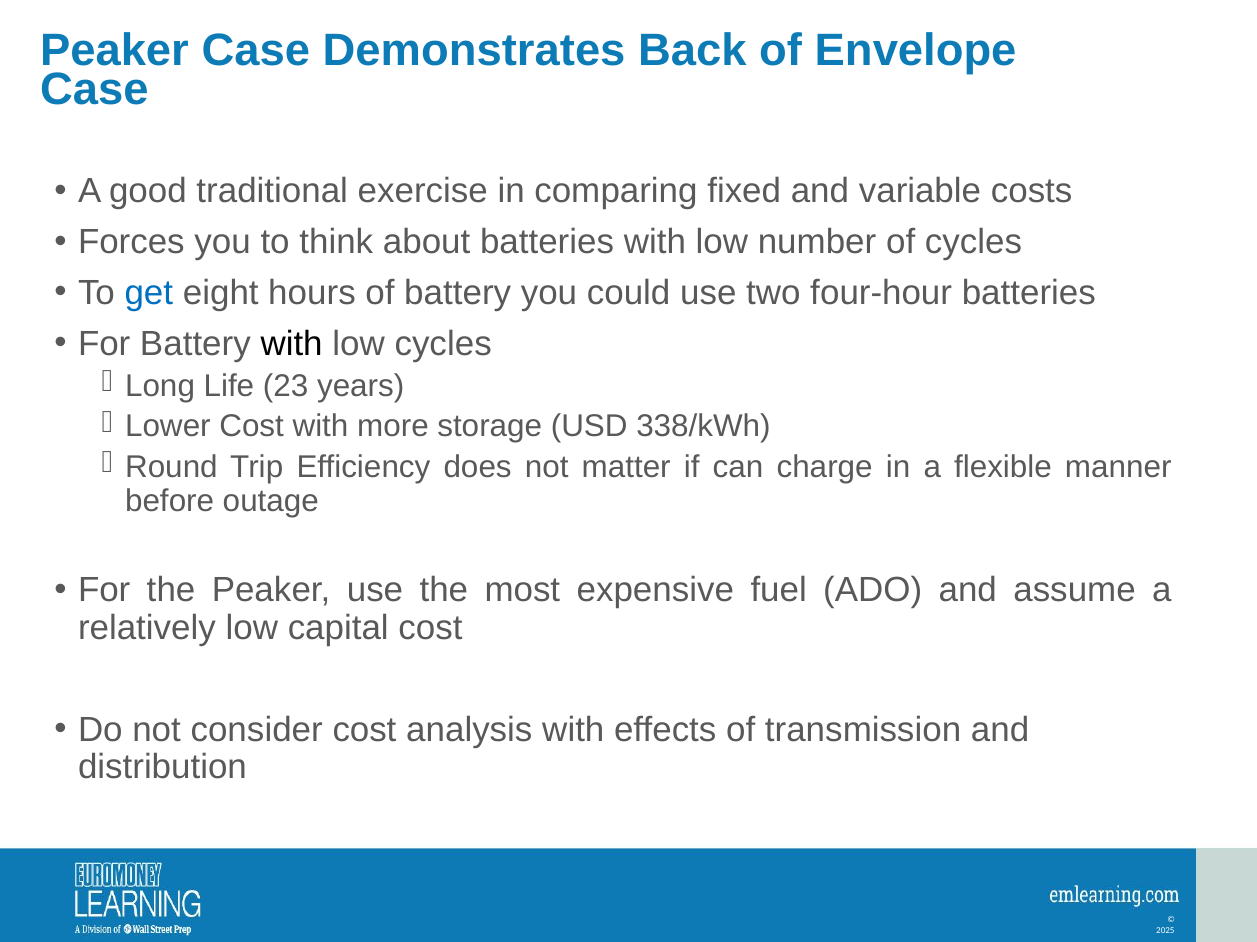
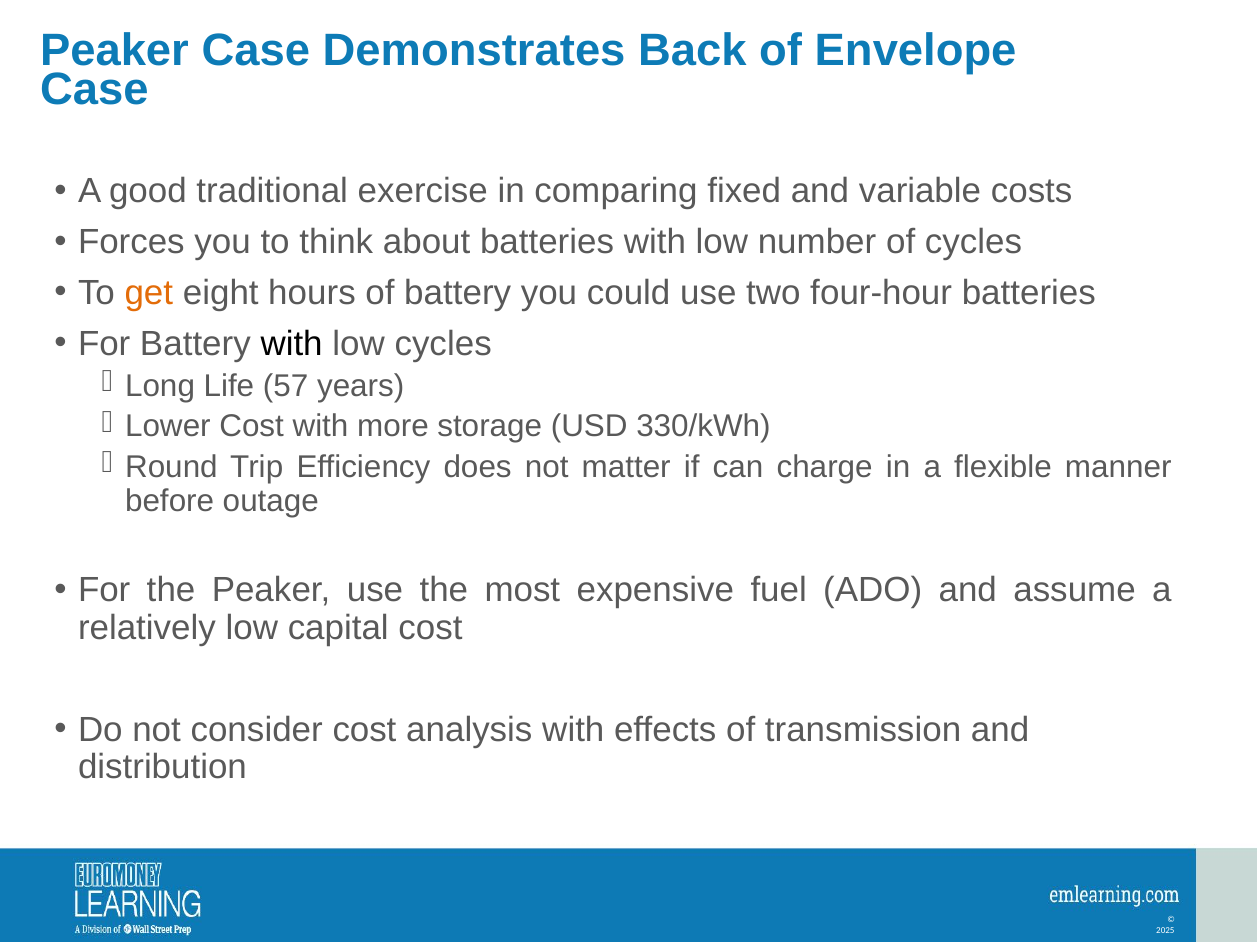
get colour: blue -> orange
23: 23 -> 57
338/kWh: 338/kWh -> 330/kWh
